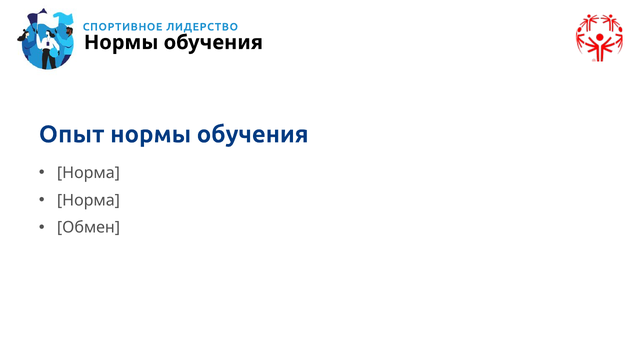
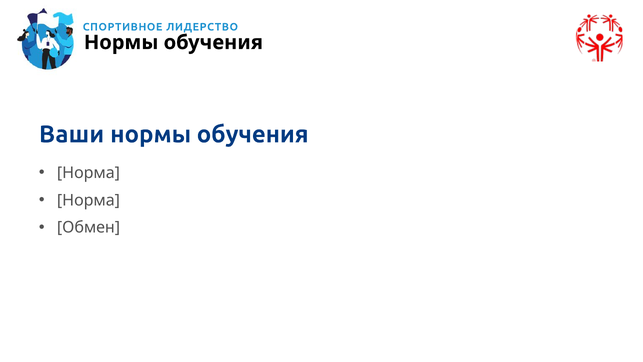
Опыт: Опыт -> Ваши
